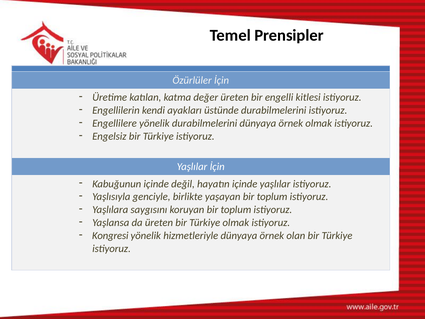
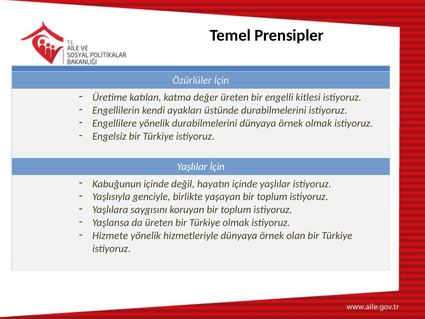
Kongresi: Kongresi -> Hizmete
